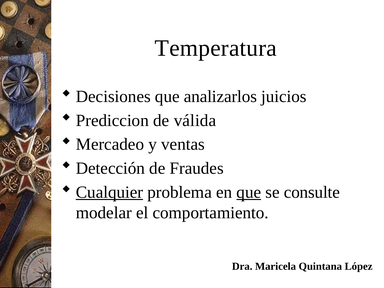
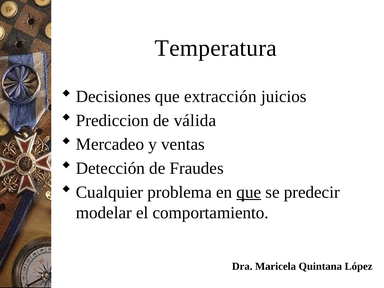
analizarlos: analizarlos -> extracción
Cualquier underline: present -> none
consulte: consulte -> predecir
